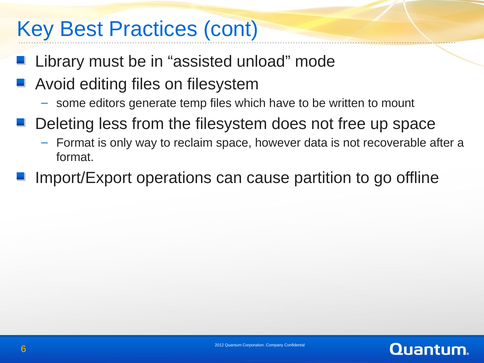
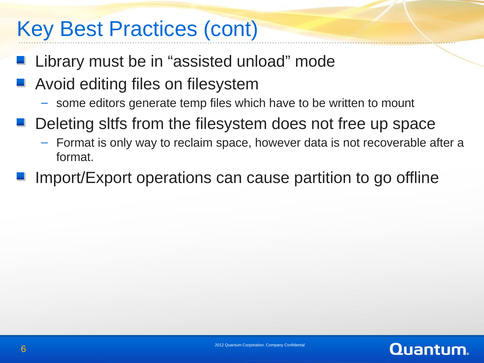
less: less -> sltfs
